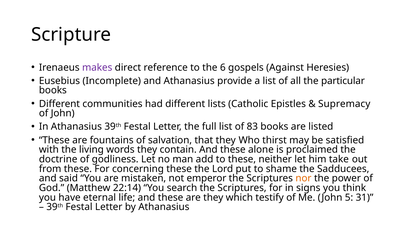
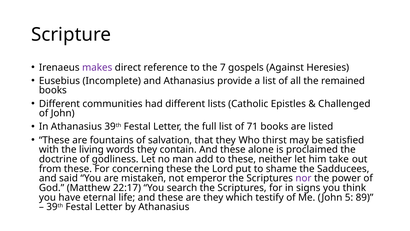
6: 6 -> 7
particular: particular -> remained
Supremacy: Supremacy -> Challenged
83: 83 -> 71
nor colour: orange -> purple
22:14: 22:14 -> 22:17
31: 31 -> 89
